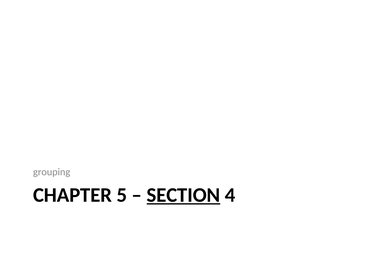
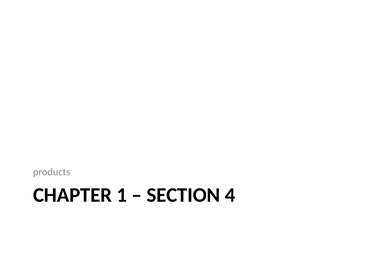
grouping: grouping -> products
5: 5 -> 1
SECTION underline: present -> none
